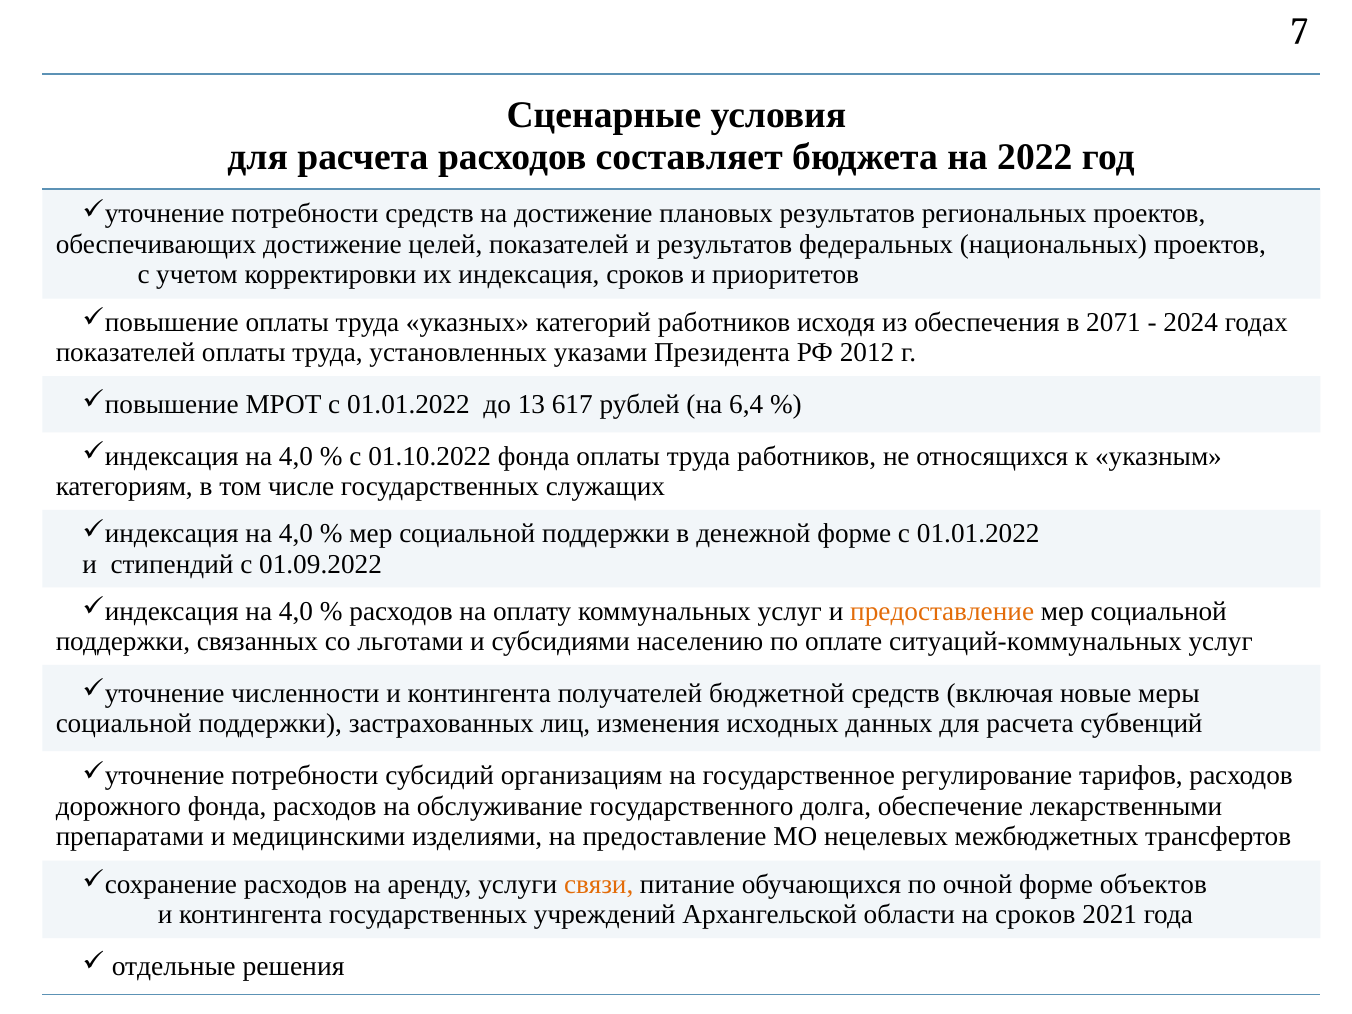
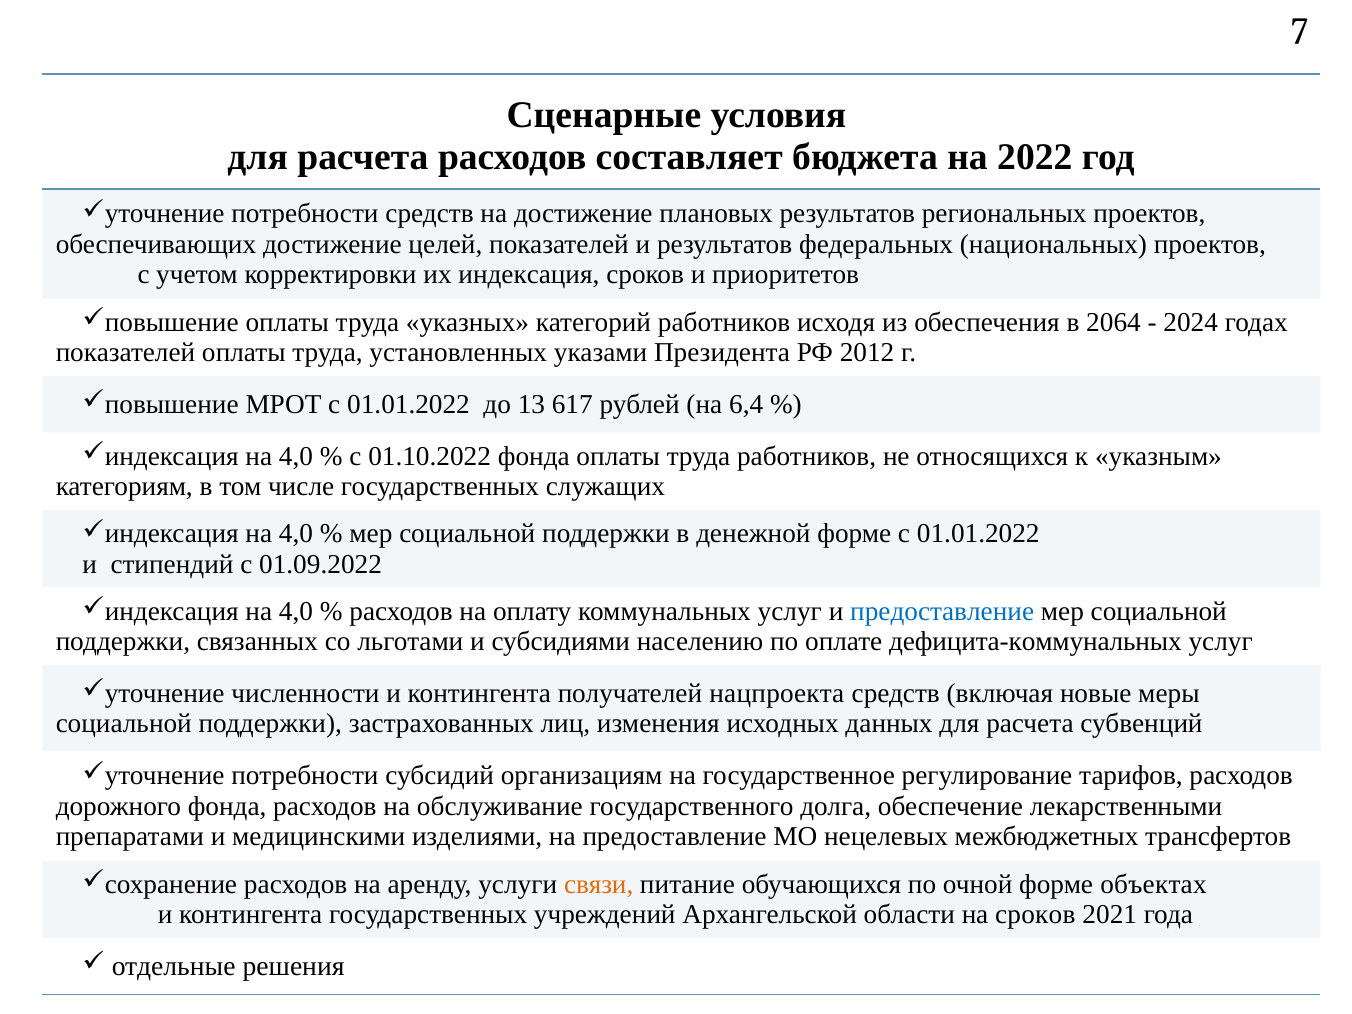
2071: 2071 -> 2064
предоставление at (942, 611) colour: orange -> blue
ситуаций-коммунальных: ситуаций-коммунальных -> дефицита-коммунальных
бюджетной: бюджетной -> нацпроекта
объектов: объектов -> объектах
